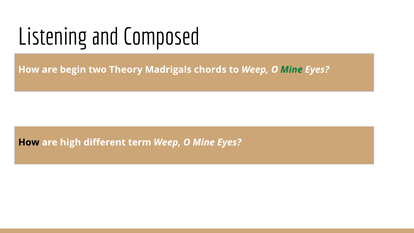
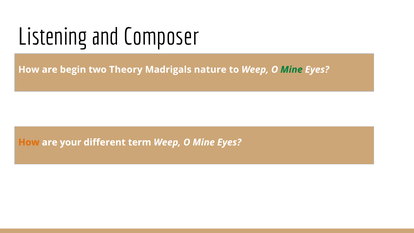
Composed: Composed -> Composer
chords: chords -> nature
How at (29, 142) colour: black -> orange
high: high -> your
